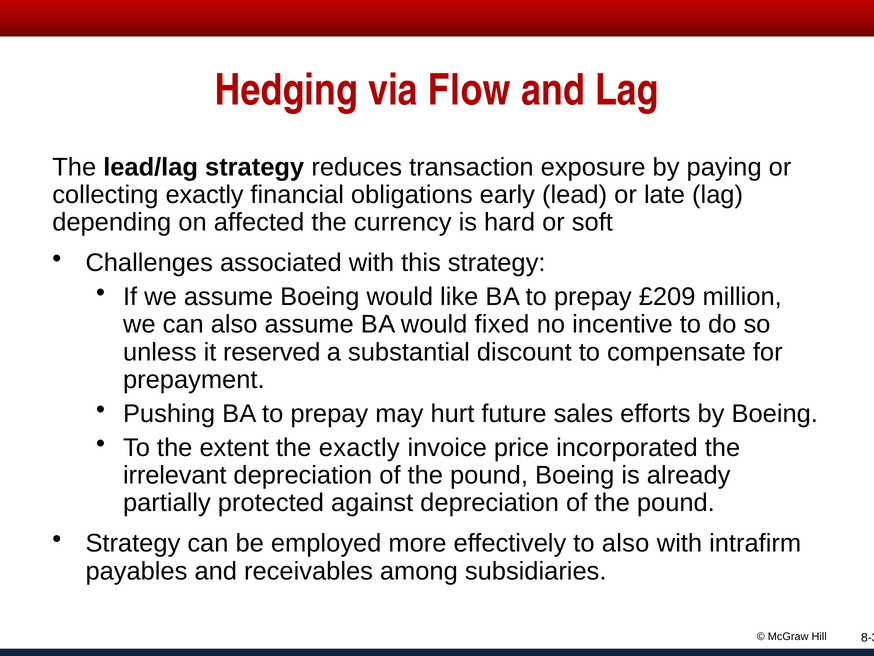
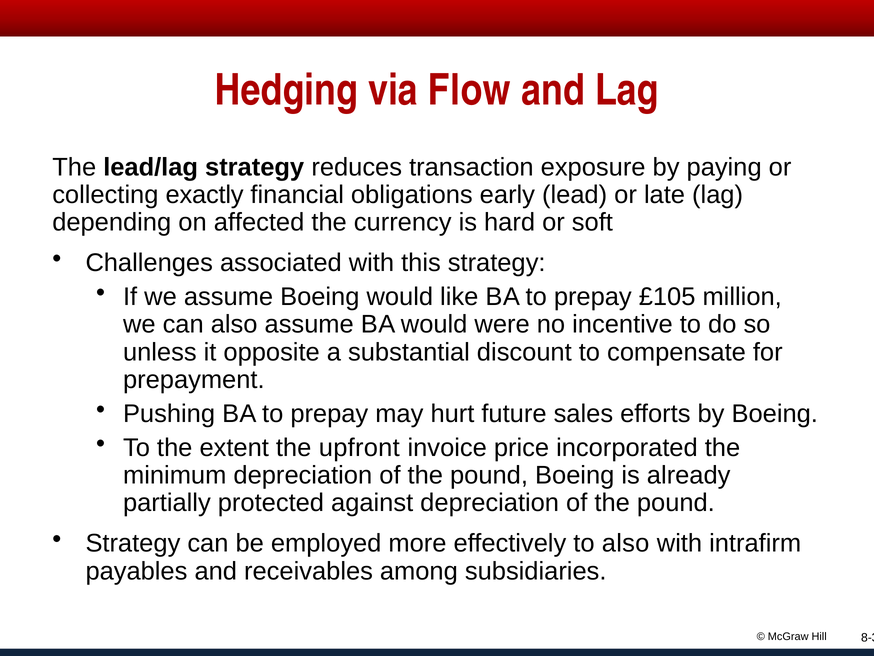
£209: £209 -> £105
fixed: fixed -> were
reserved: reserved -> opposite
the exactly: exactly -> upfront
irrelevant: irrelevant -> minimum
